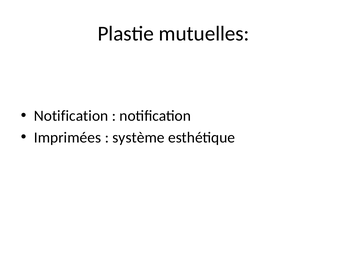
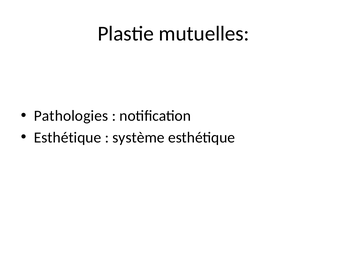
Notification at (71, 116): Notification -> Pathologies
Imprimées at (68, 138): Imprimées -> Esthétique
